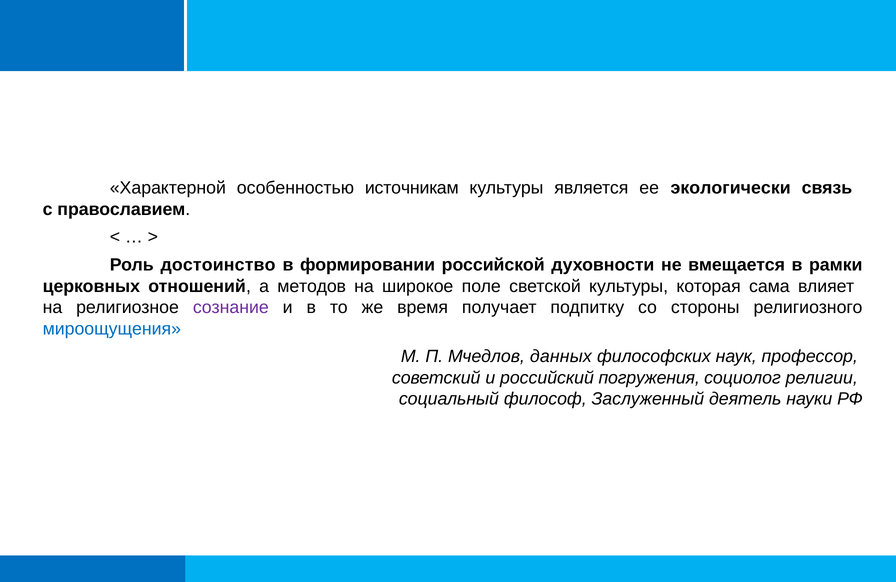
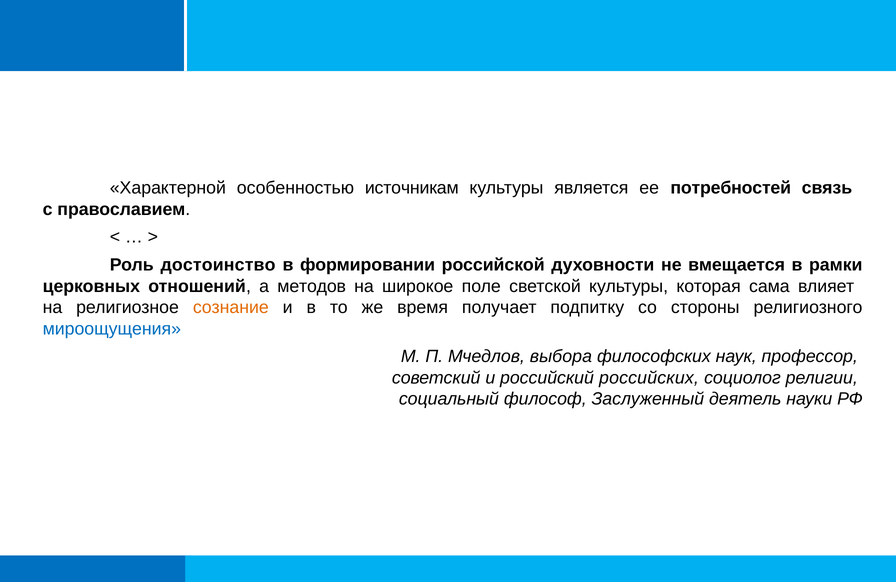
экологически: экологически -> потребностей
сознание colour: purple -> orange
данных: данных -> выбора
погружения: погружения -> российских
